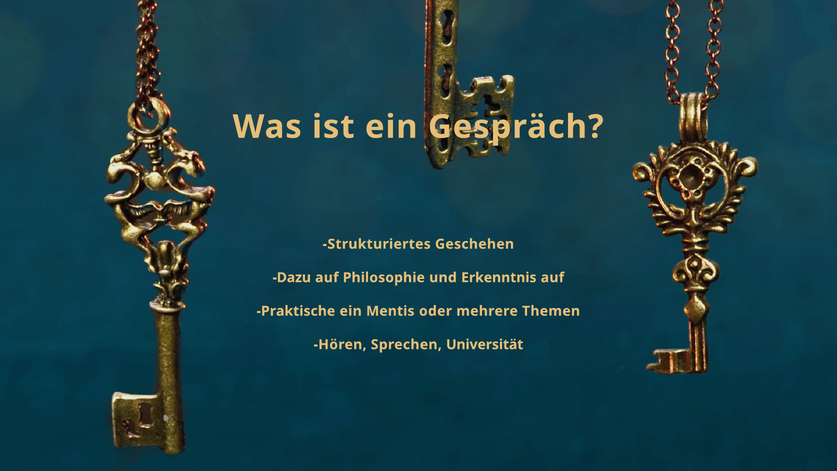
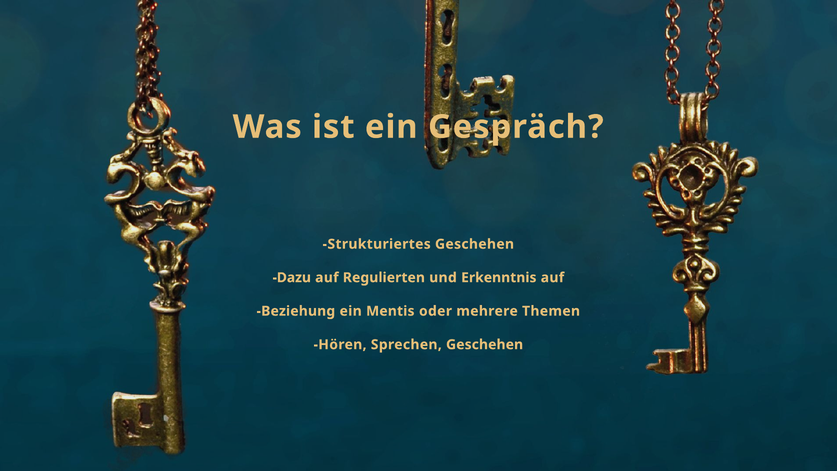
Philosophie: Philosophie -> Regulierten
Praktische: Praktische -> Beziehung
Sprechen Universität: Universität -> Geschehen
